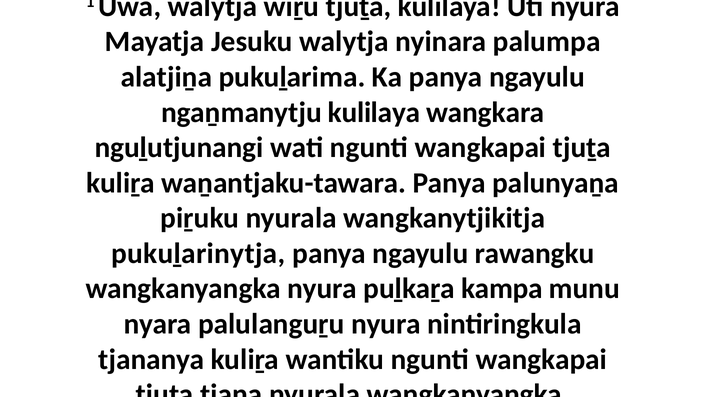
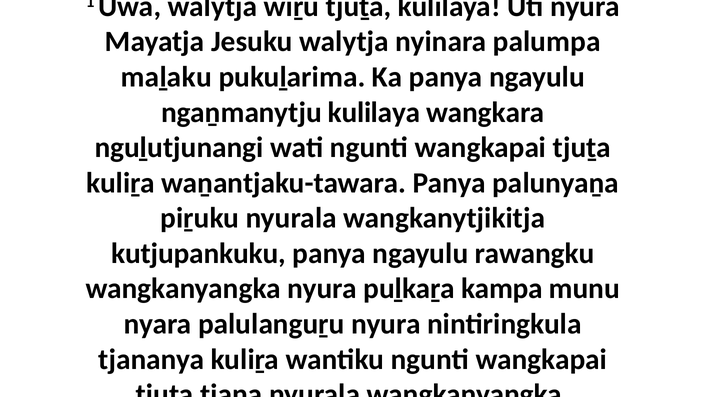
alatjiṉa: alatjiṉa -> maḻaku
pukuḻarinytja: pukuḻarinytja -> kutjupankuku
